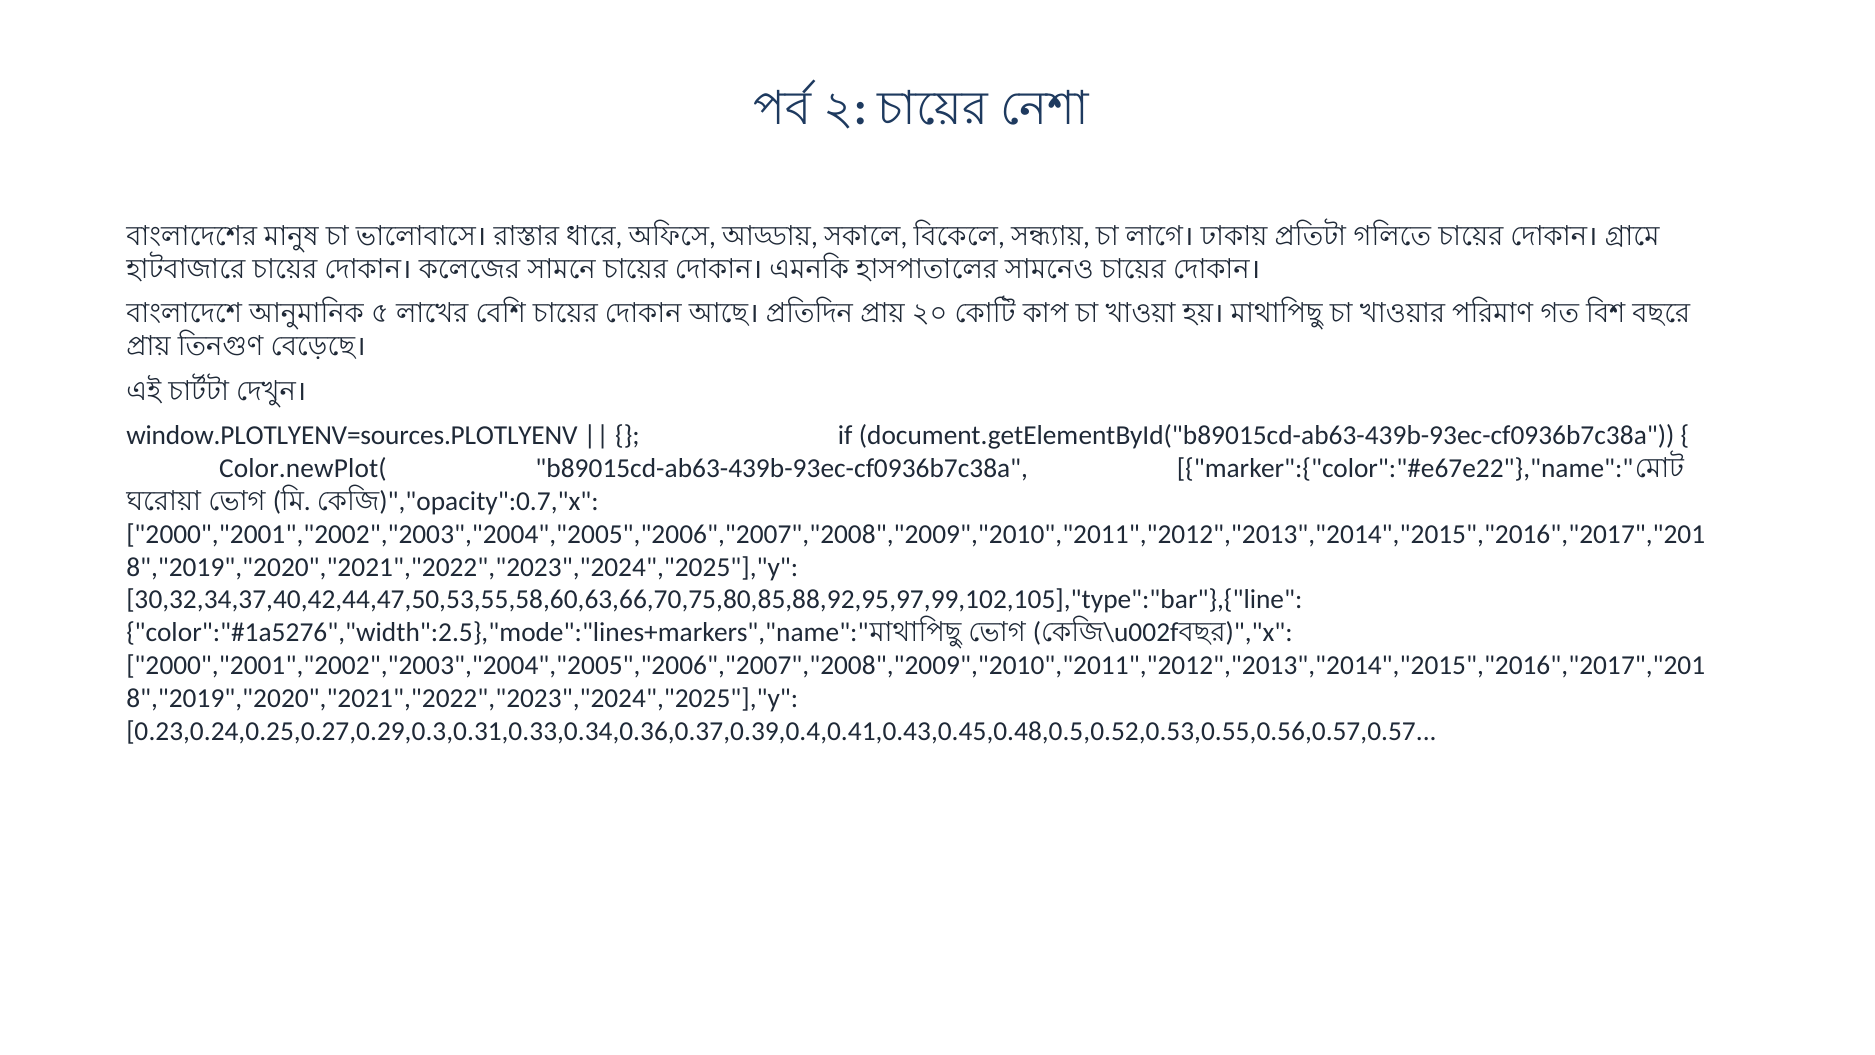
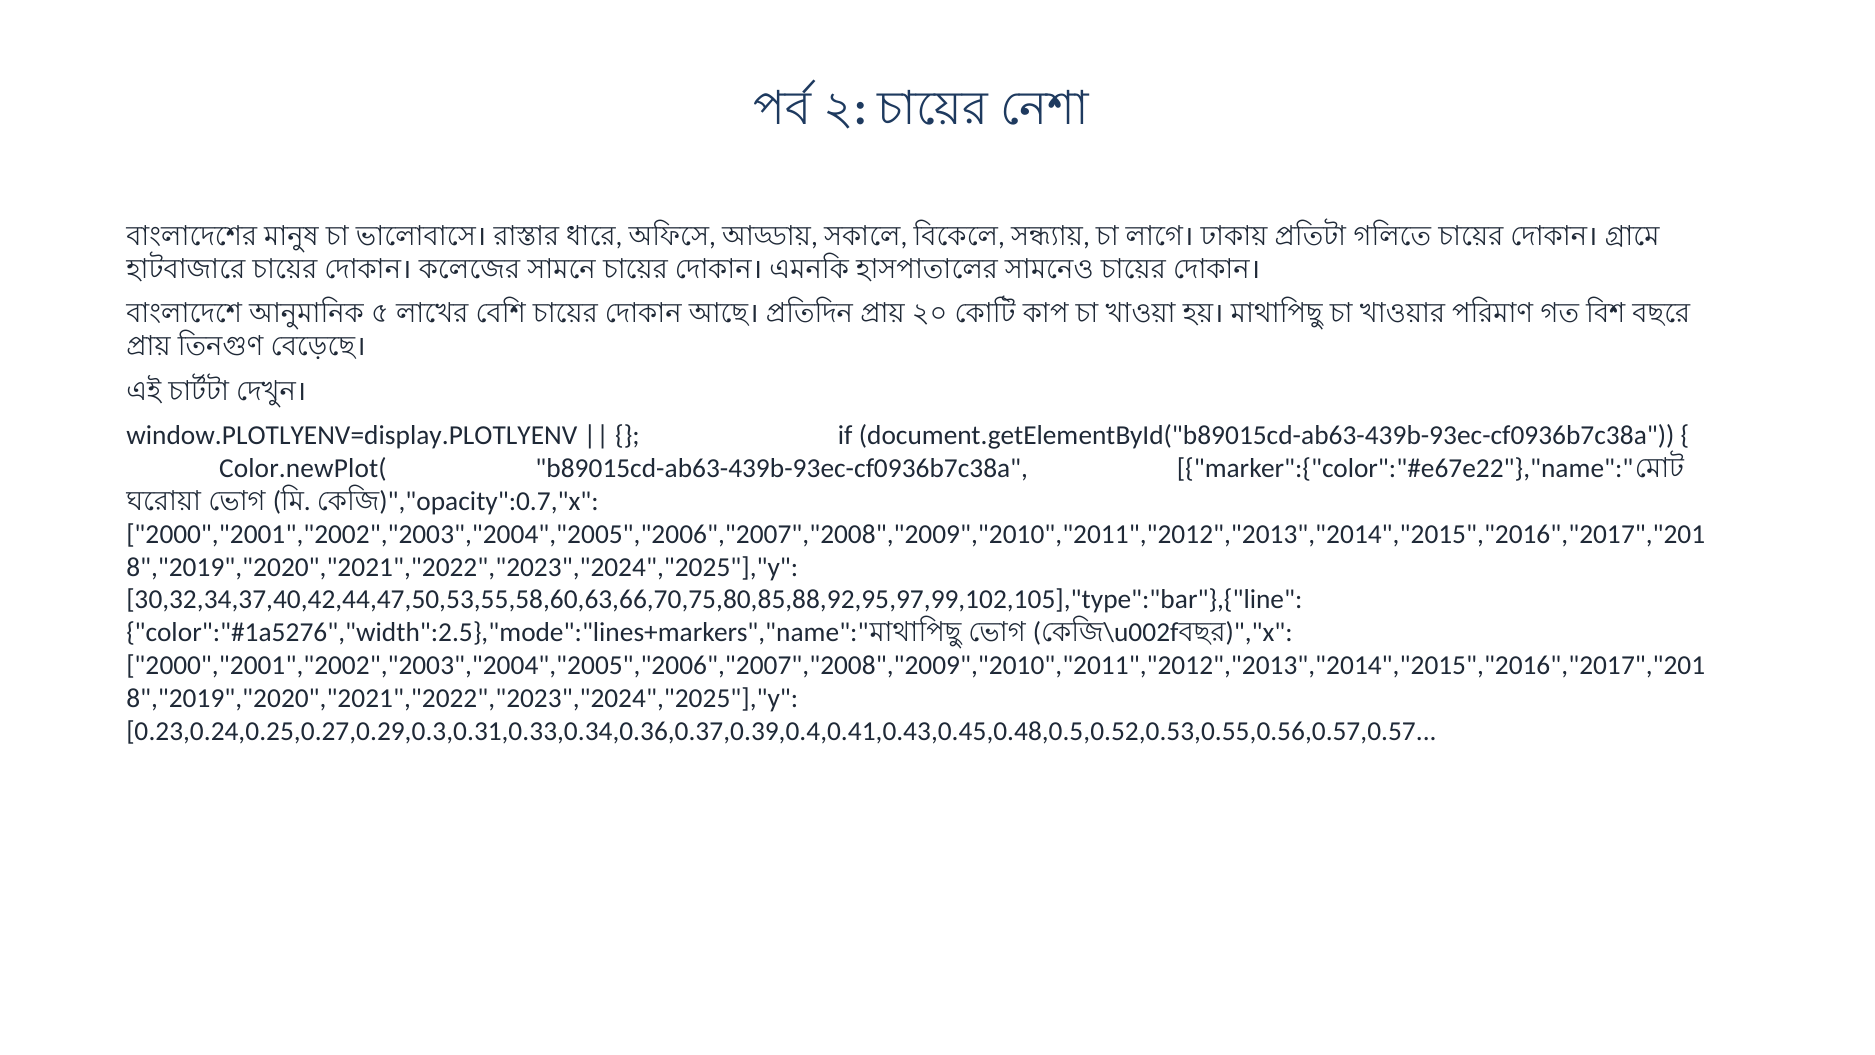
window.PLOTLYENV=sources.PLOTLYENV: window.PLOTLYENV=sources.PLOTLYENV -> window.PLOTLYENV=display.PLOTLYENV
